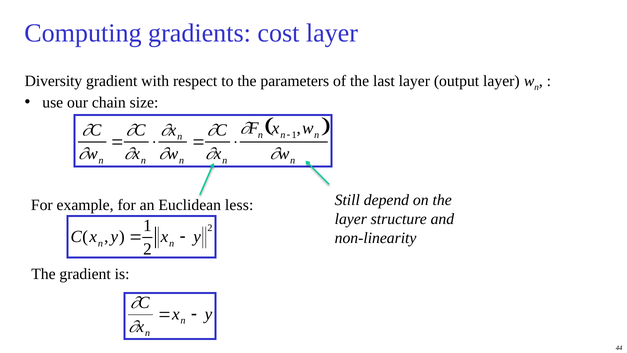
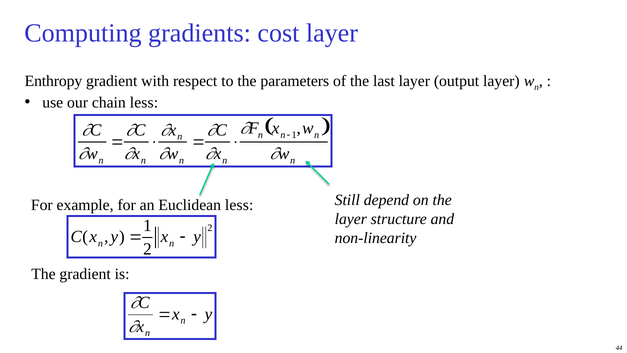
Diversity: Diversity -> Enthropy
chain size: size -> less
